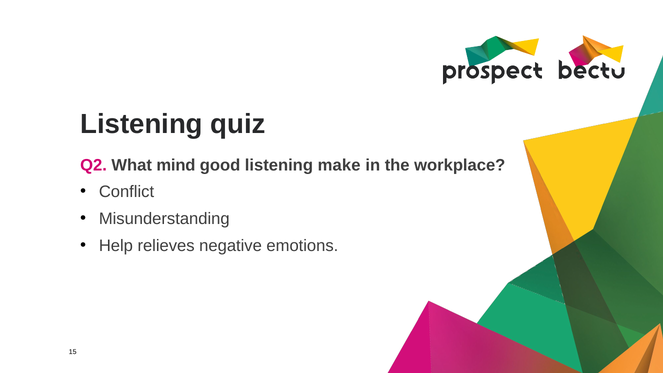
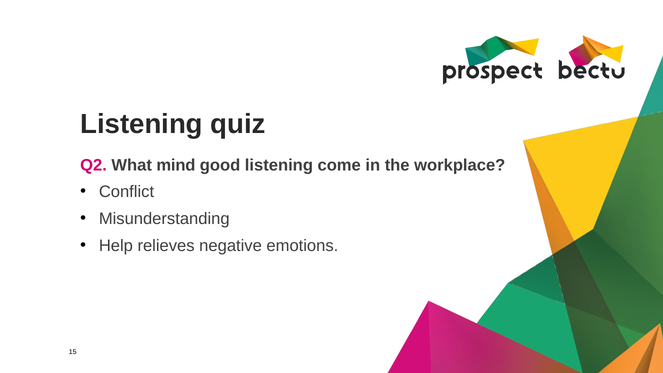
make: make -> come
